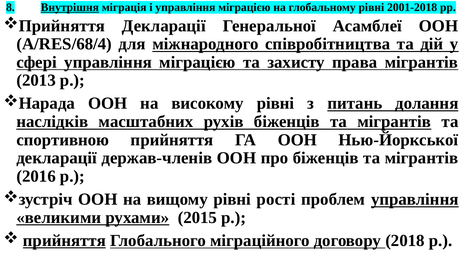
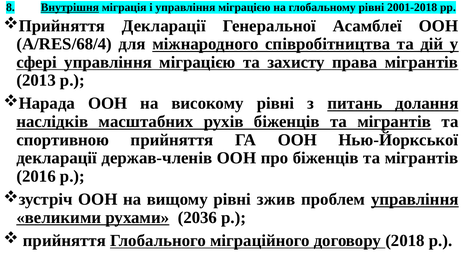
рості: рості -> зжив
2015: 2015 -> 2036
прийняття at (64, 240) underline: present -> none
